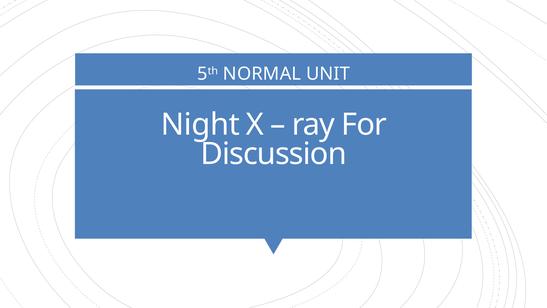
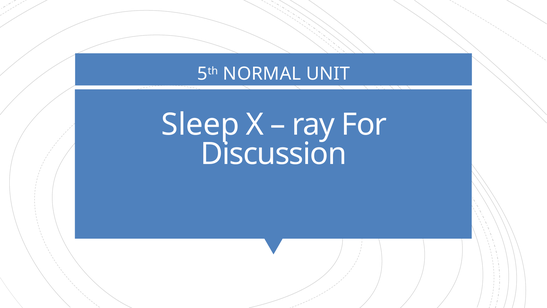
Night: Night -> Sleep
